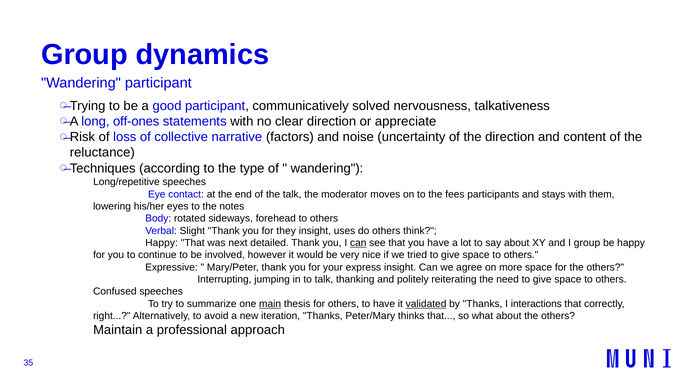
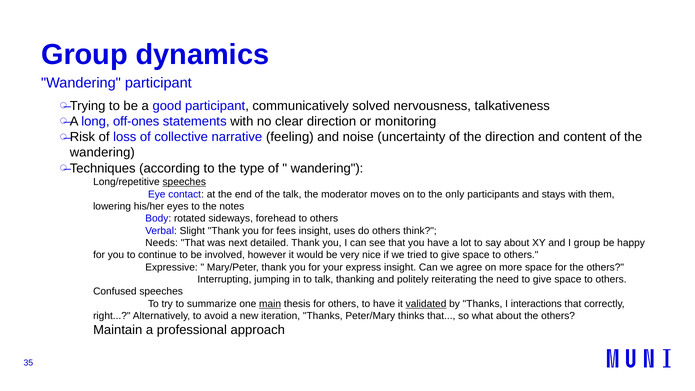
appreciate: appreciate -> monitoring
factors: factors -> feeling
reluctance at (102, 153): reluctance -> wandering
speeches at (184, 182) underline: none -> present
fees: fees -> only
they: they -> fees
Happy at (162, 243): Happy -> Needs
can at (358, 243) underline: present -> none
